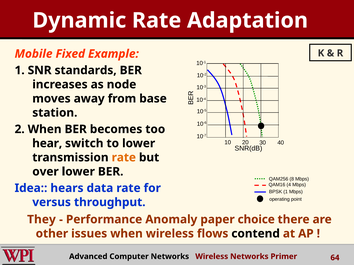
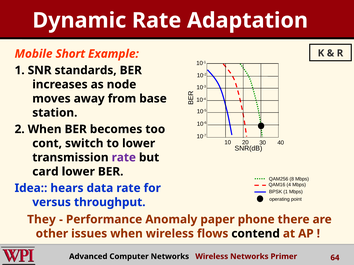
Fixed: Fixed -> Short
hear: hear -> cont
rate at (124, 158) colour: orange -> purple
over: over -> card
choice: choice -> phone
